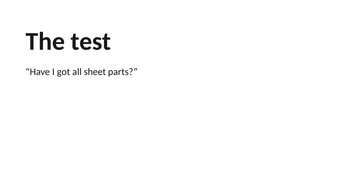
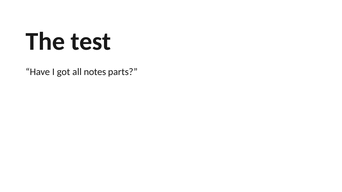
sheet: sheet -> notes
